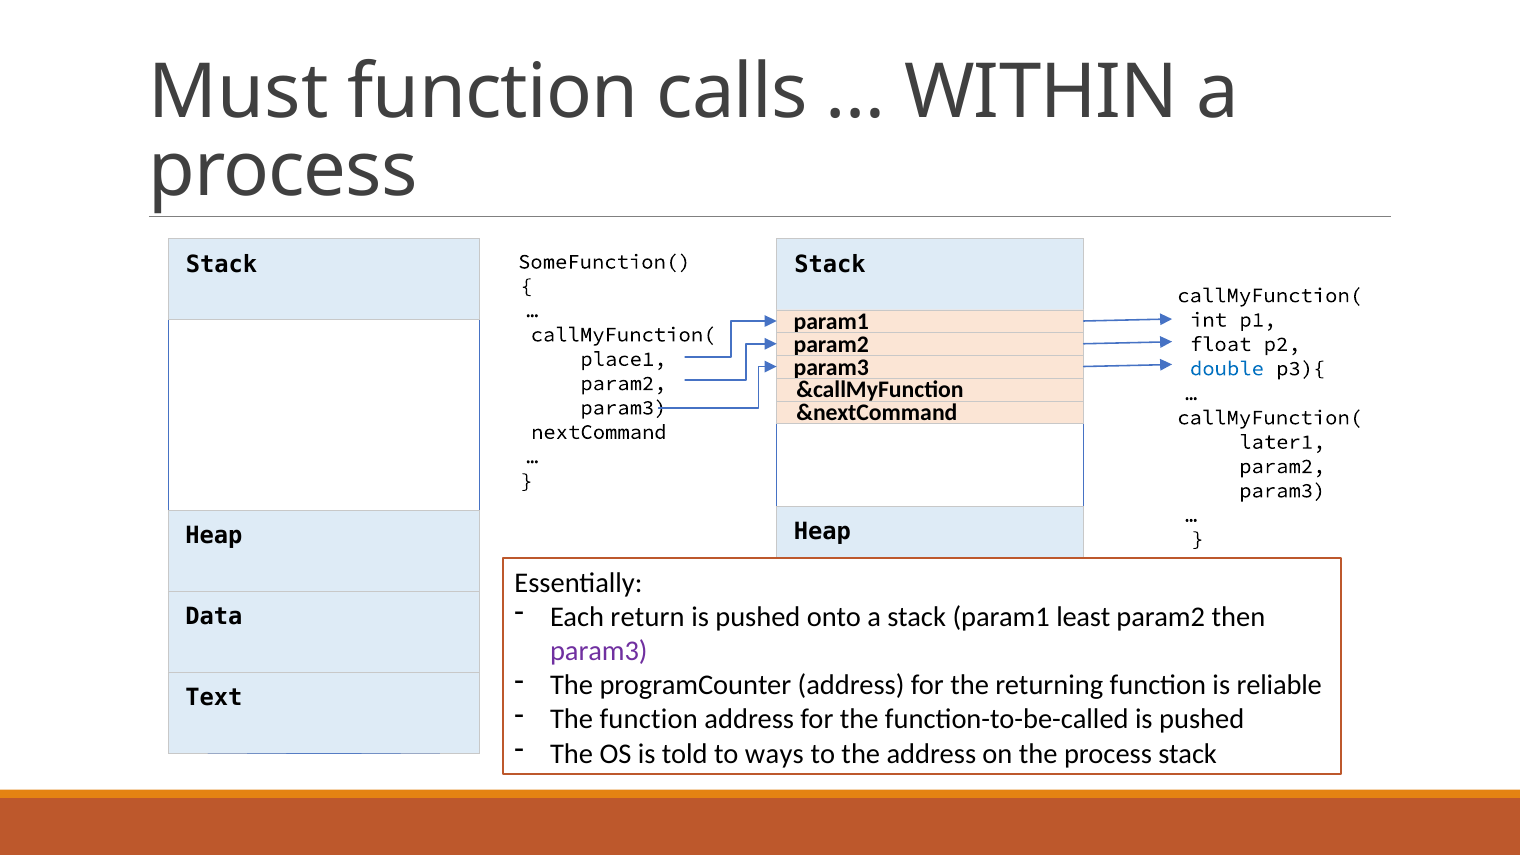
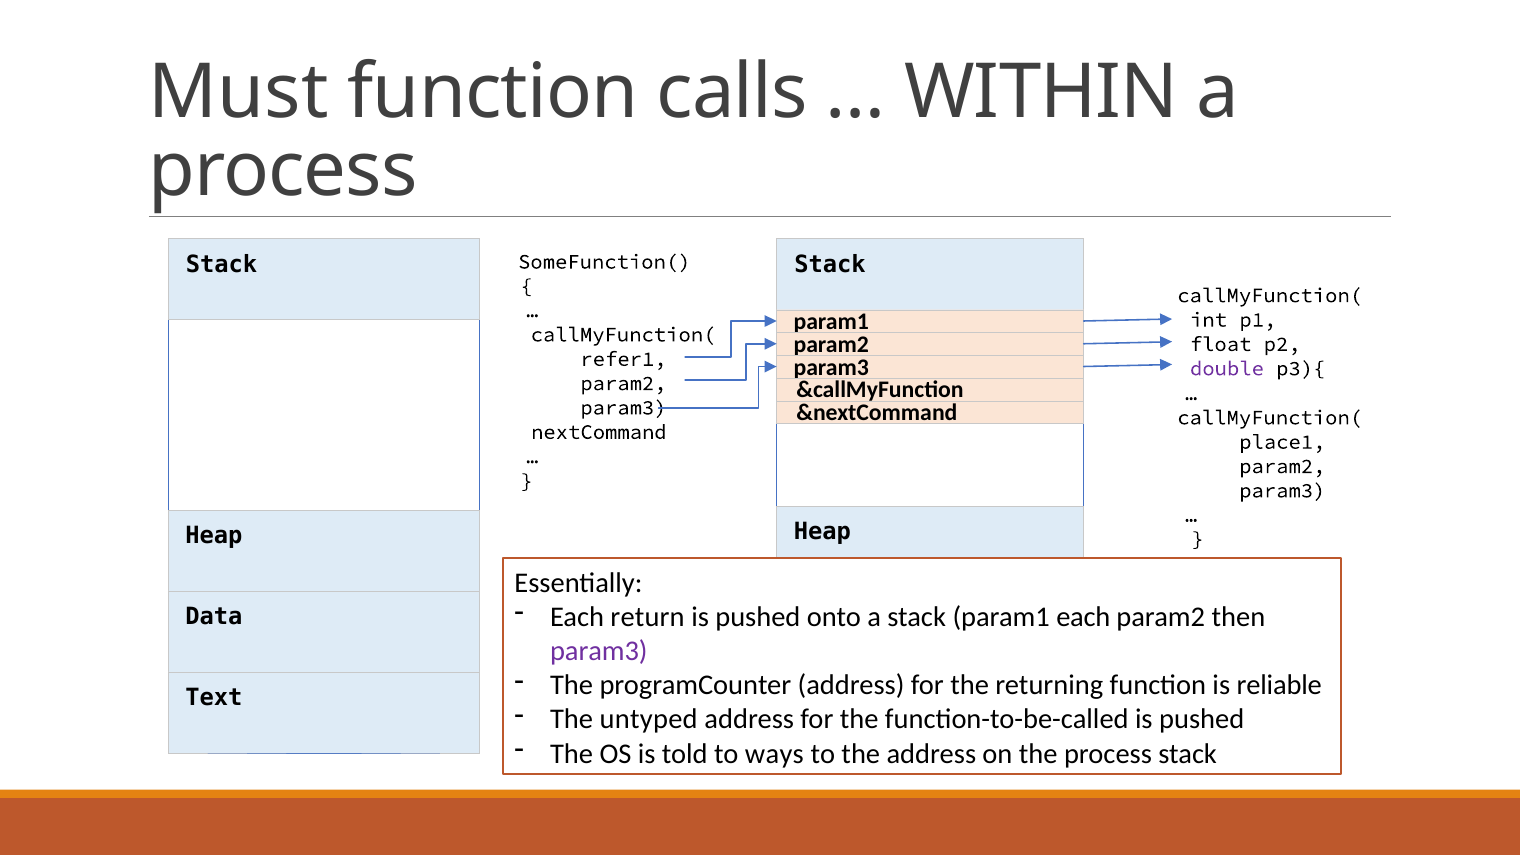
place1: place1 -> refer1
double colour: blue -> purple
later1: later1 -> place1
param1 least: least -> each
The function: function -> untyped
